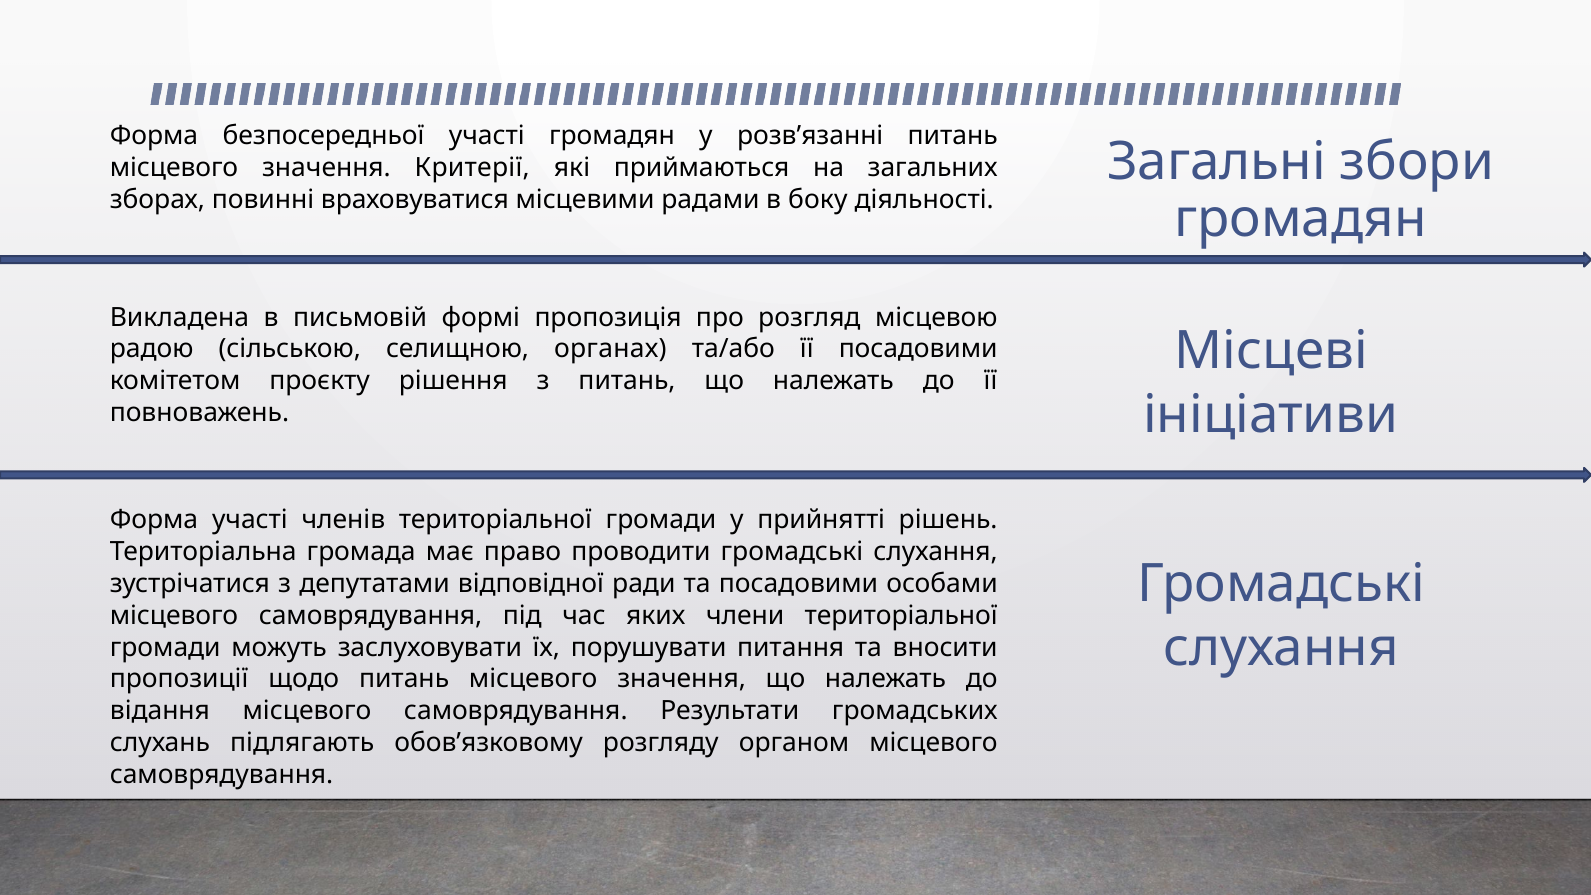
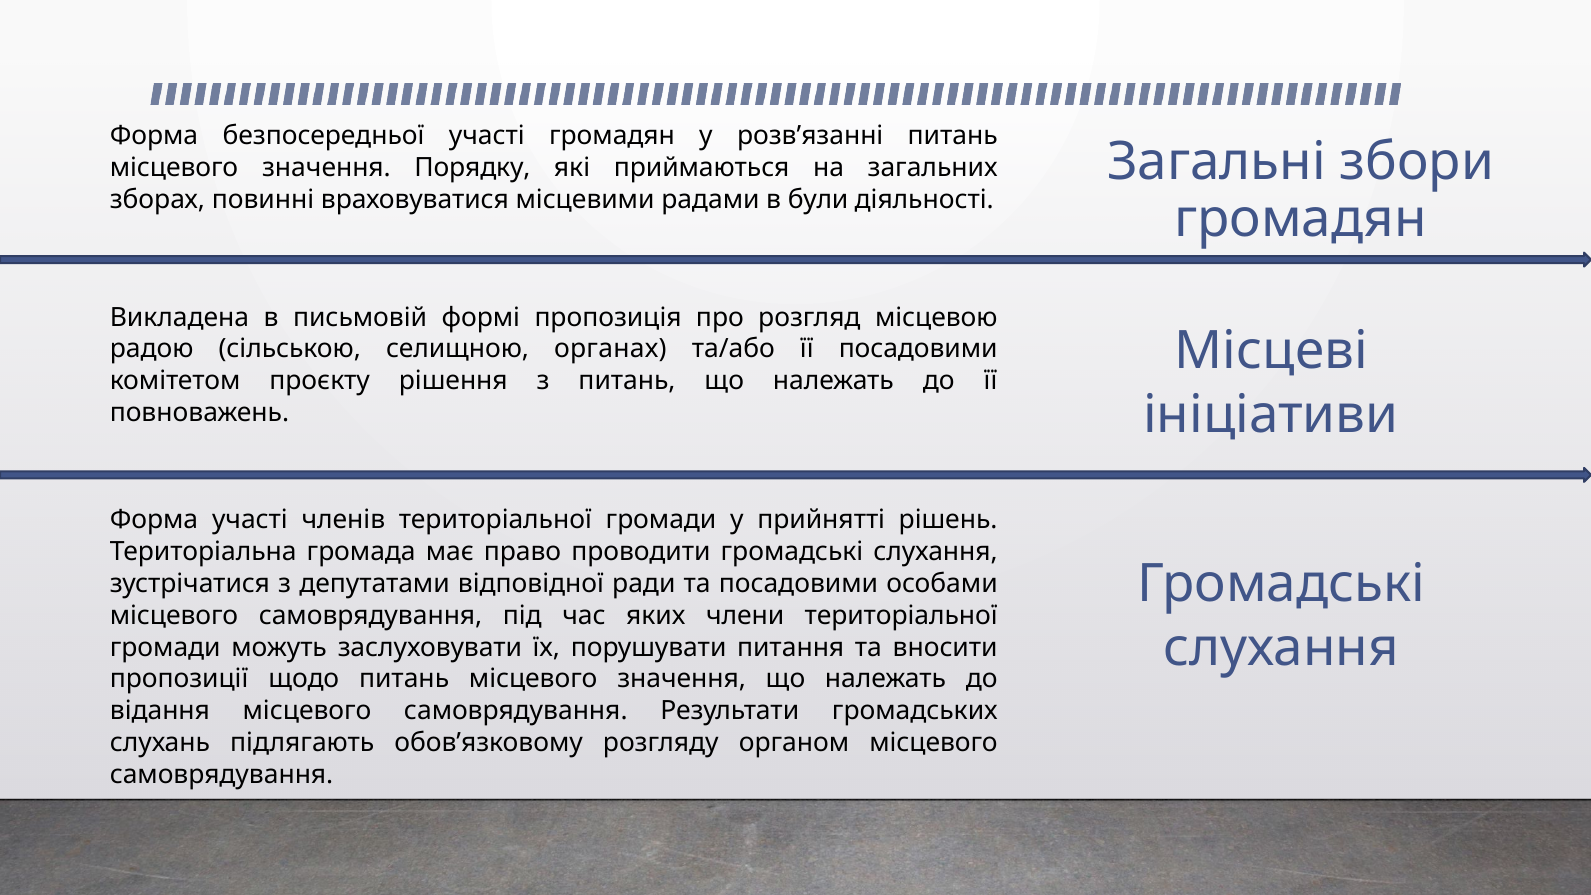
Критерії: Критерії -> Порядку
боку: боку -> були
